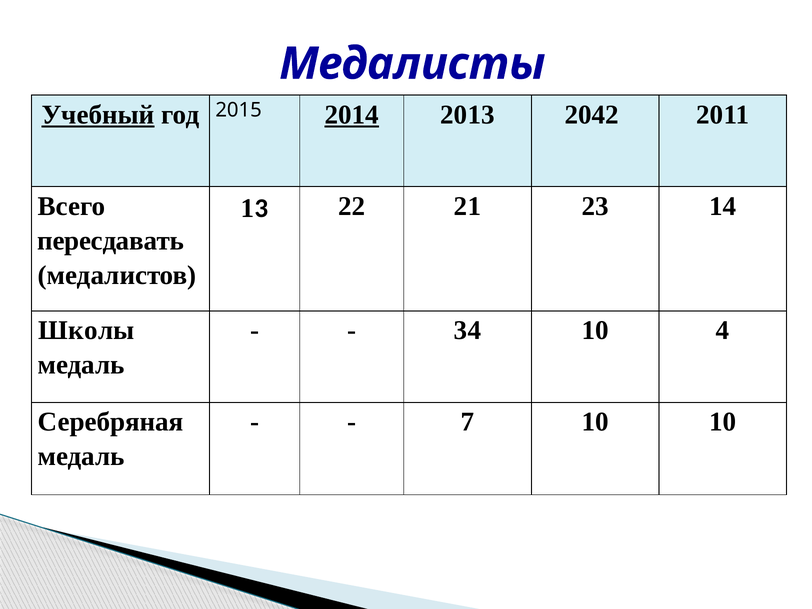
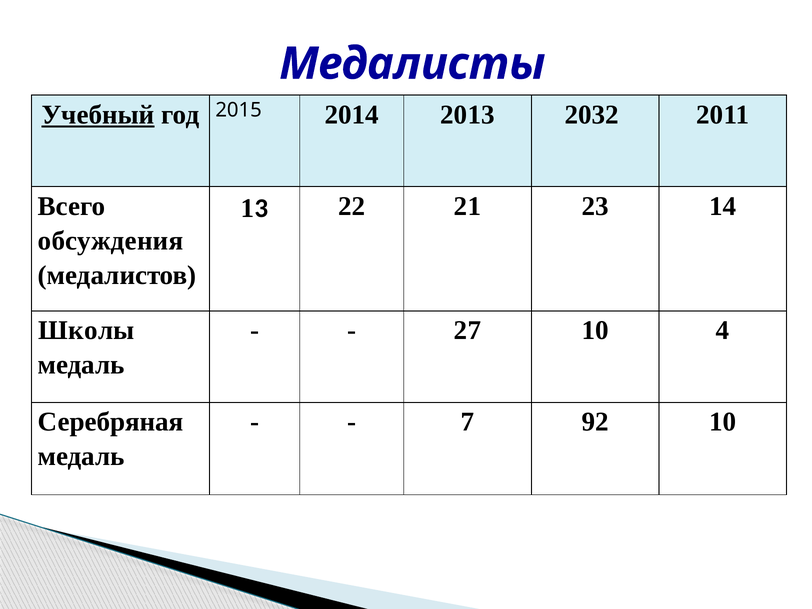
2014 underline: present -> none
2042: 2042 -> 2032
пересдавать: пересдавать -> обсуждения
34: 34 -> 27
7 10: 10 -> 92
